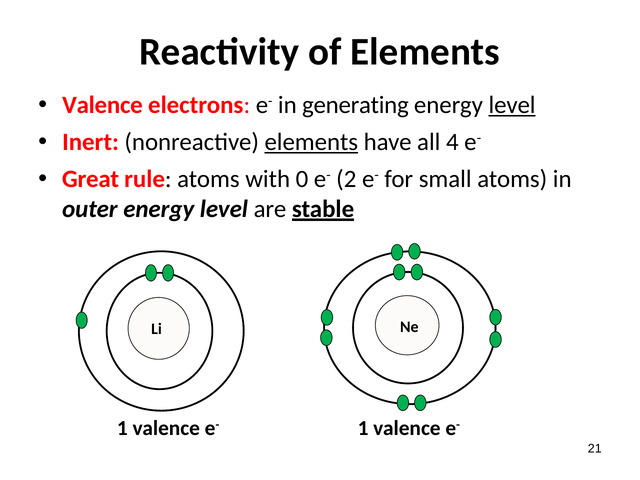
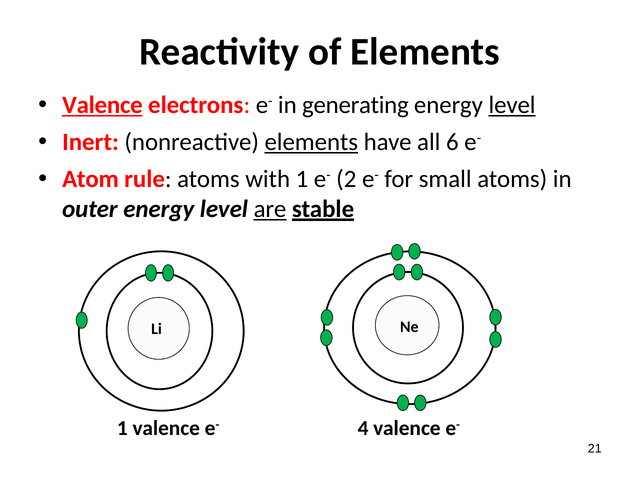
Valence at (102, 105) underline: none -> present
4: 4 -> 6
Great: Great -> Atom
with 0: 0 -> 1
are underline: none -> present
e- 1: 1 -> 4
